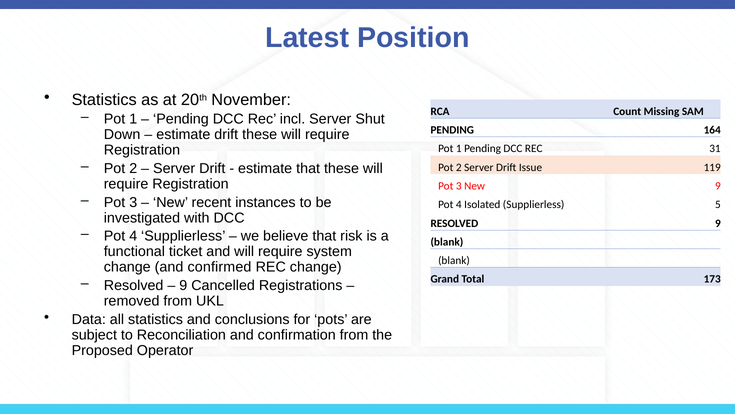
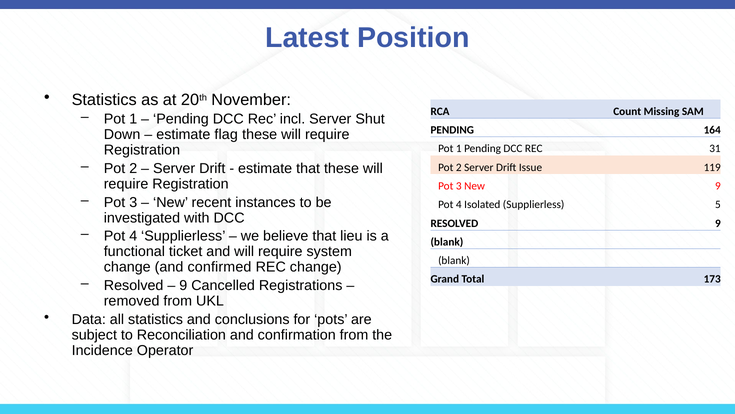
estimate drift: drift -> flag
risk: risk -> lieu
Proposed: Proposed -> Incidence
